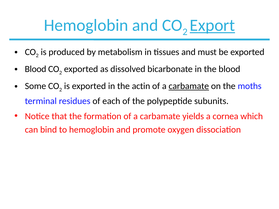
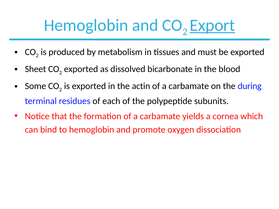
Blood at (36, 69): Blood -> Sheet
carbamate at (189, 86) underline: present -> none
moths: moths -> during
